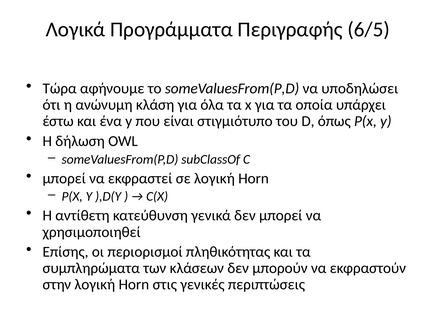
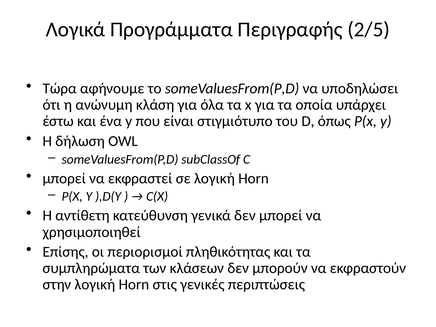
6/5: 6/5 -> 2/5
